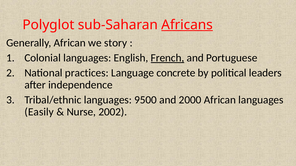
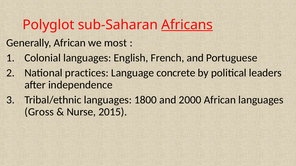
story: story -> most
French underline: present -> none
9500: 9500 -> 1800
Easily: Easily -> Gross
2002: 2002 -> 2015
